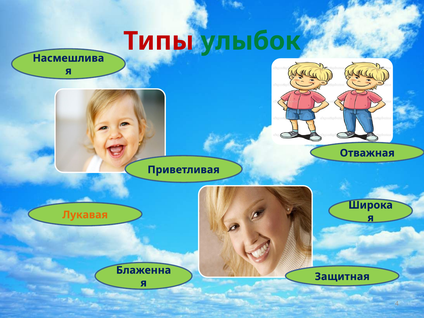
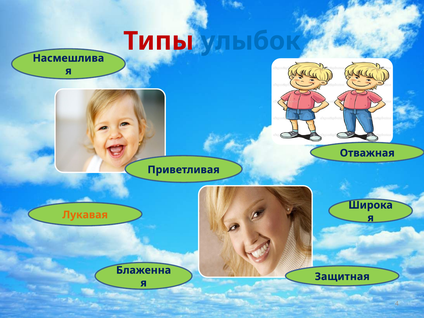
улыбок colour: green -> blue
